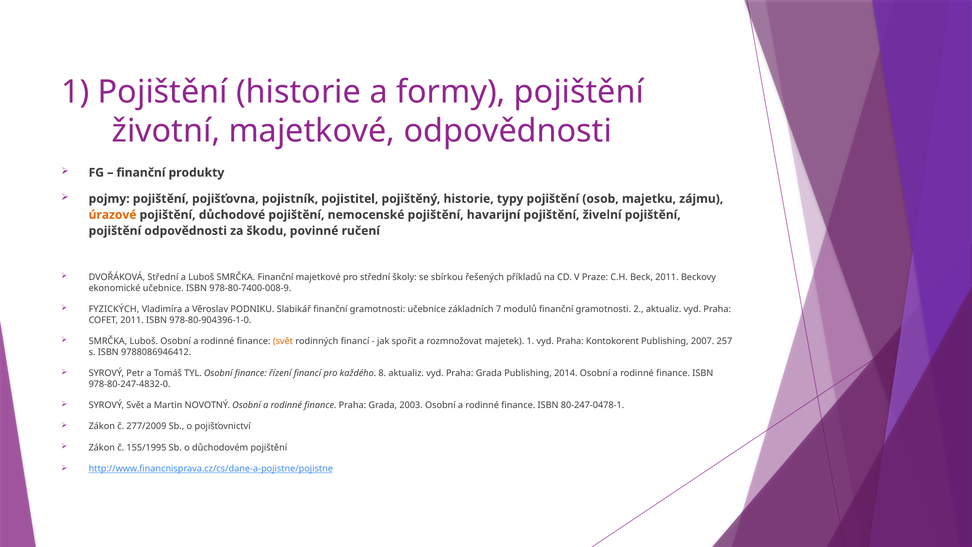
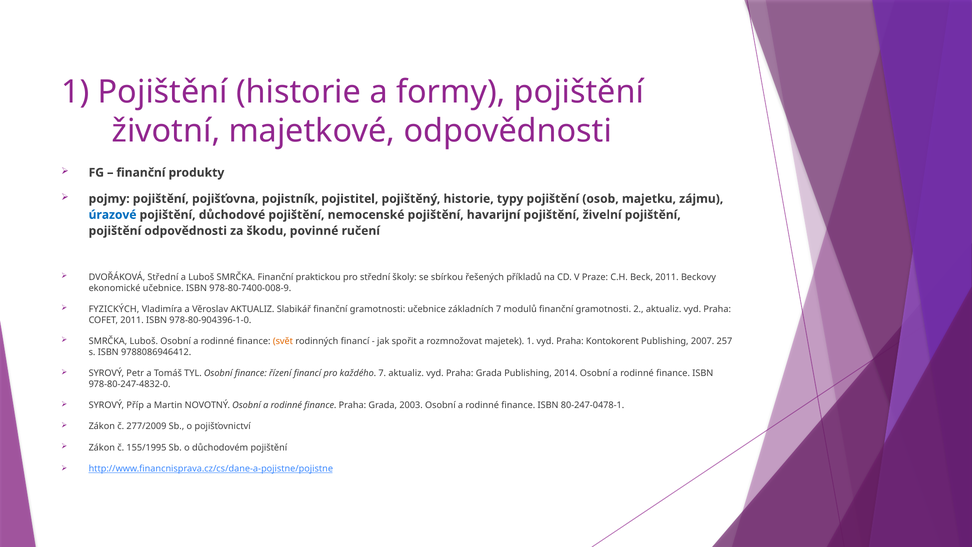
úrazové colour: orange -> blue
Finanční majetkové: majetkové -> praktickou
Věroslav PODNIKU: PODNIKU -> AKTUALIZ
každého 8: 8 -> 7
SYROVÝ Svět: Svět -> Příp
